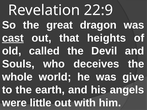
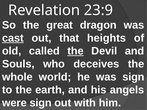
22:9: 22:9 -> 23:9
the at (75, 51) underline: none -> present
was give: give -> sign
were little: little -> sign
